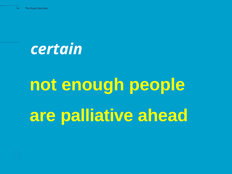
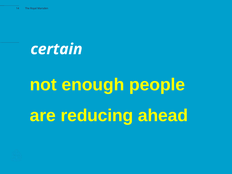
palliative: palliative -> reducing
